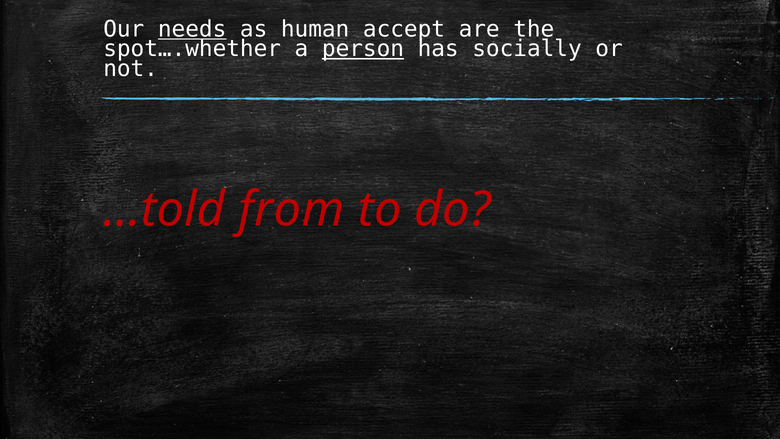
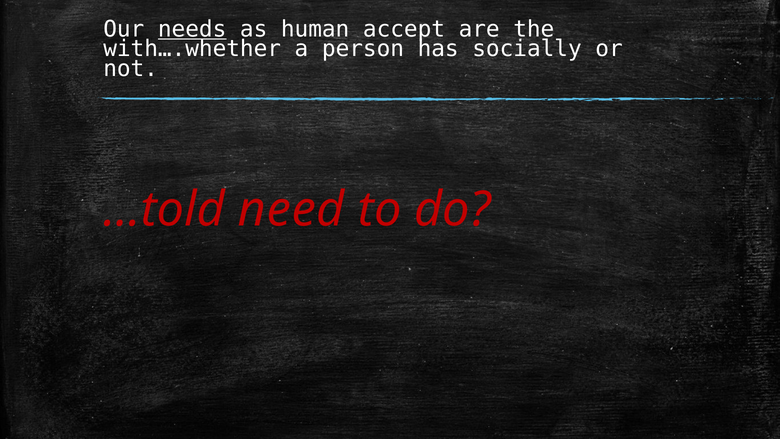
spot….whether: spot….whether -> with….whether
person underline: present -> none
from: from -> need
